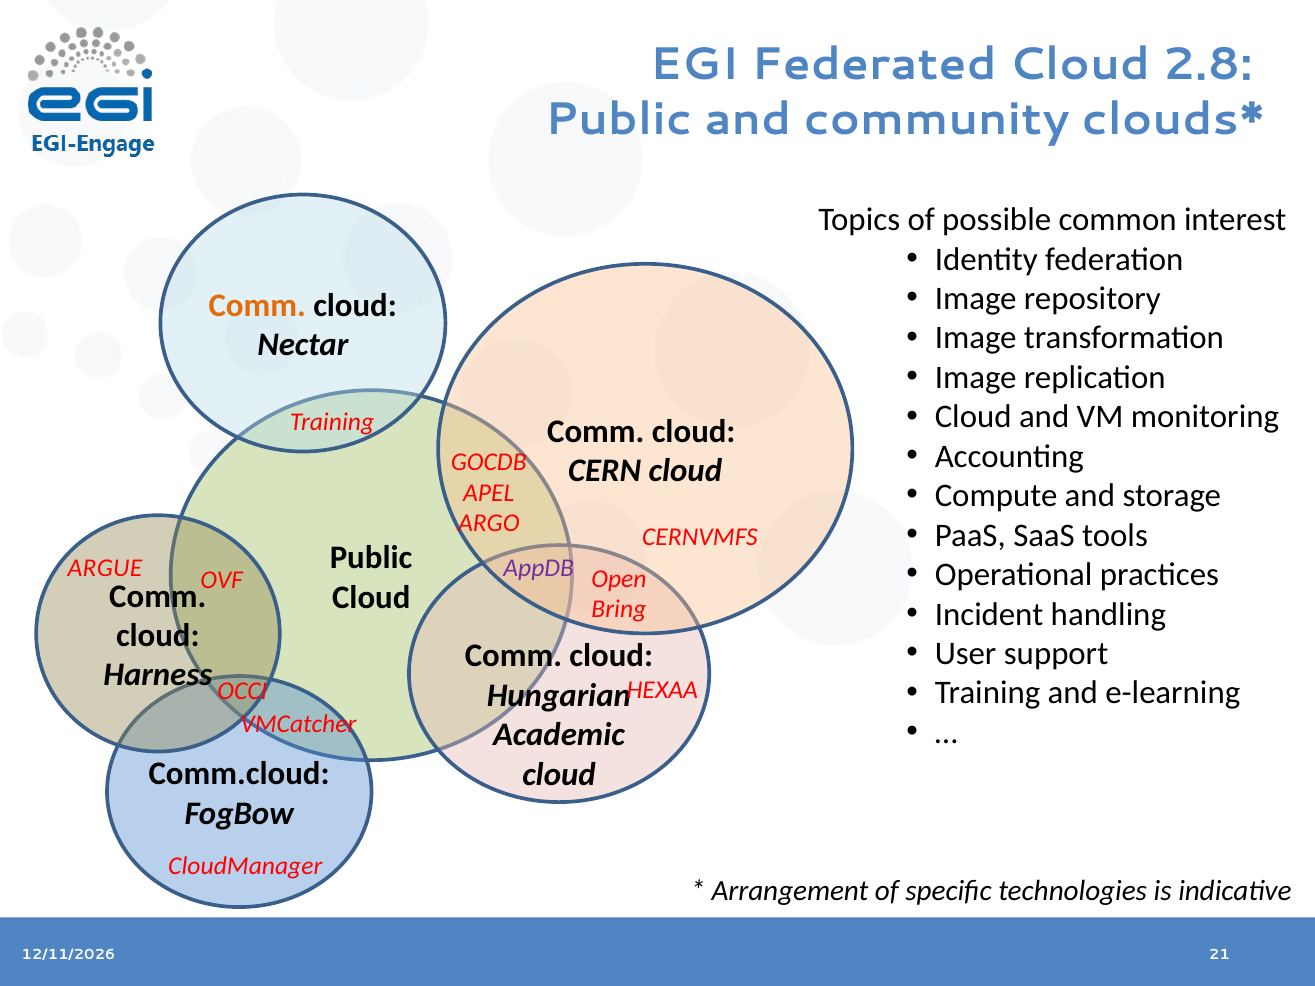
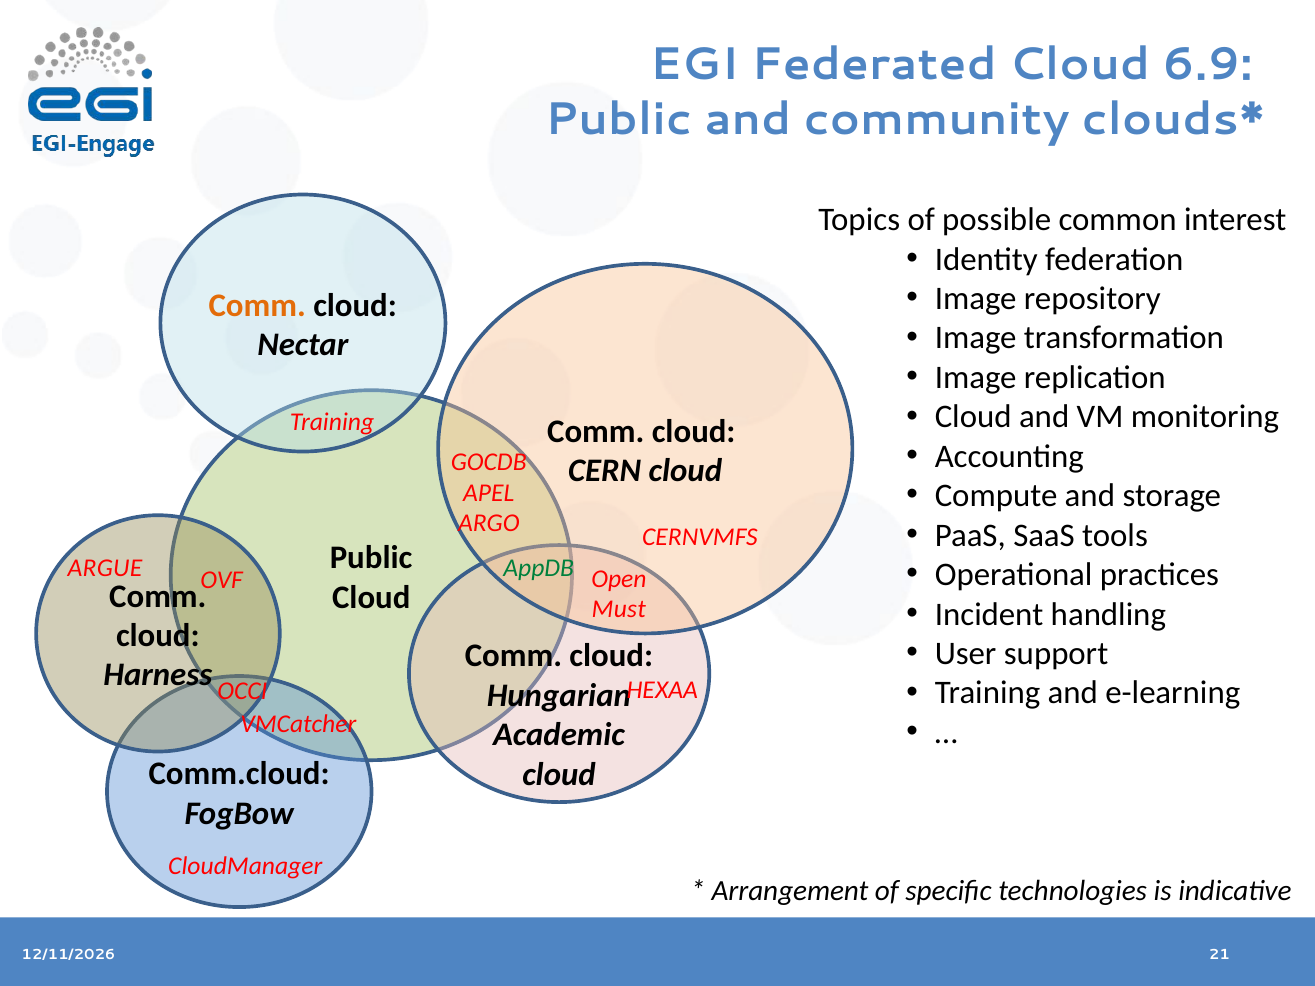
2.8: 2.8 -> 6.9
AppDB colour: purple -> green
Bring: Bring -> Must
